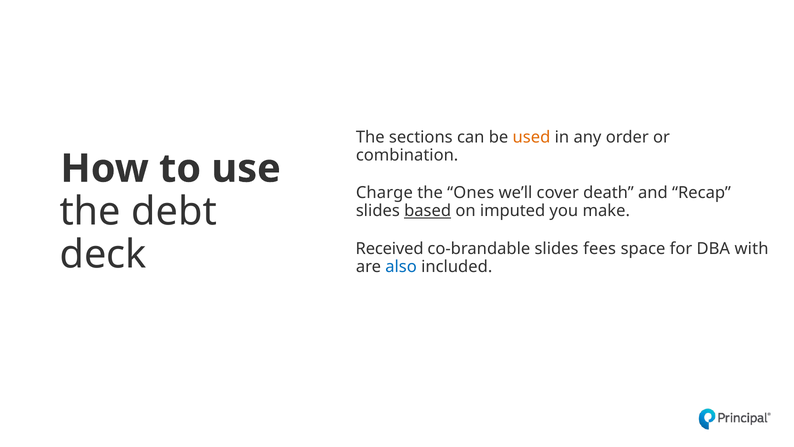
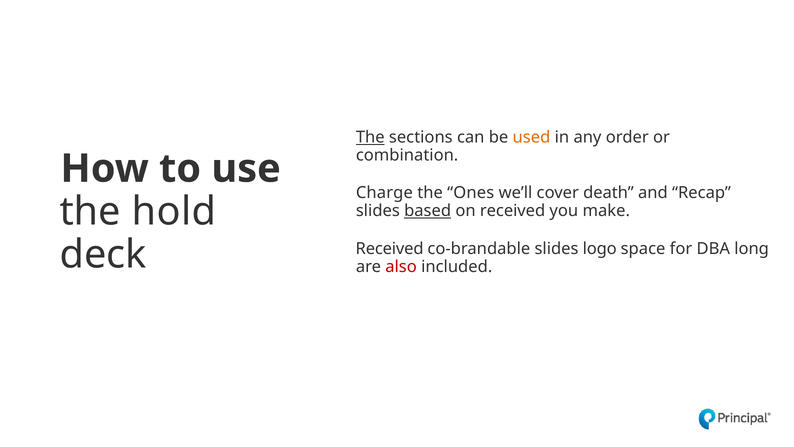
The at (370, 137) underline: none -> present
debt: debt -> hold
on imputed: imputed -> received
fees: fees -> logo
with: with -> long
also colour: blue -> red
